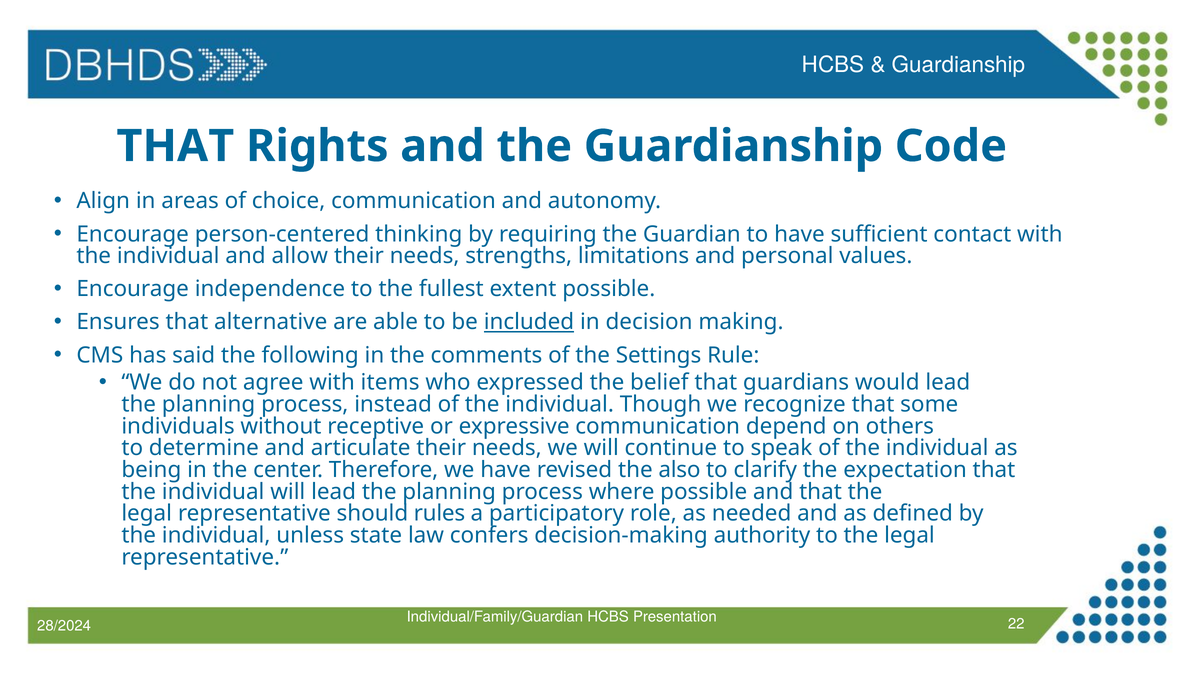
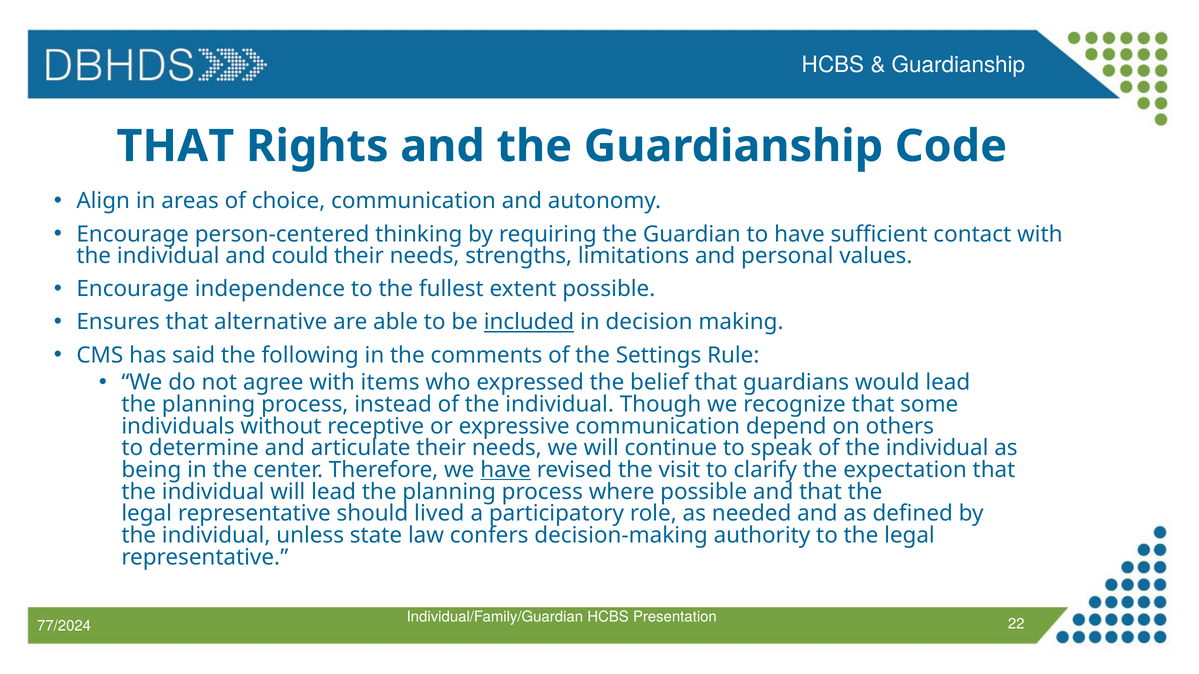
allow: allow -> could
have at (506, 470) underline: none -> present
also: also -> visit
rules: rules -> lived
28/2024: 28/2024 -> 77/2024
